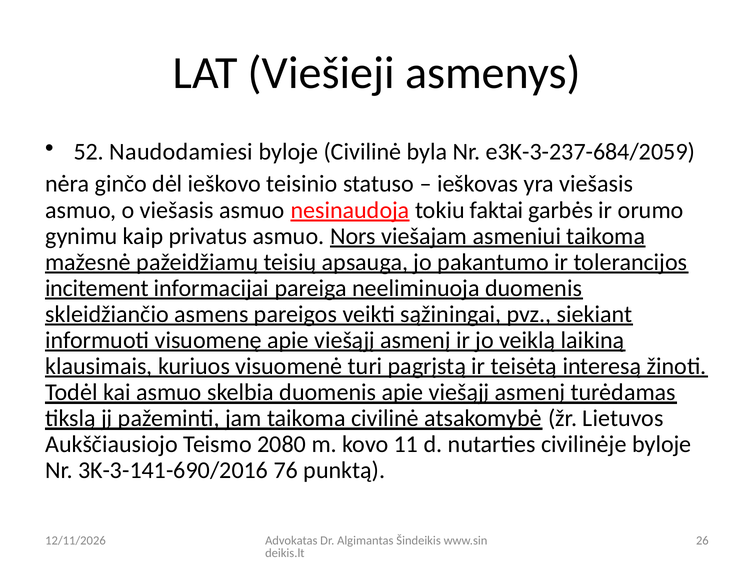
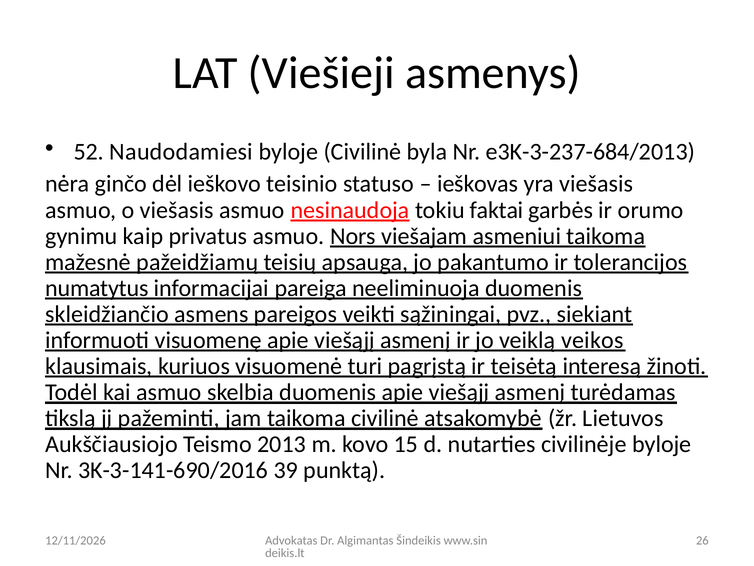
e3K-3-237-684/2059: e3K-3-237-684/2059 -> e3K-3-237-684/2013
incitement: incitement -> numatytus
laikiną: laikiną -> veikos
2080: 2080 -> 2013
11: 11 -> 15
76: 76 -> 39
